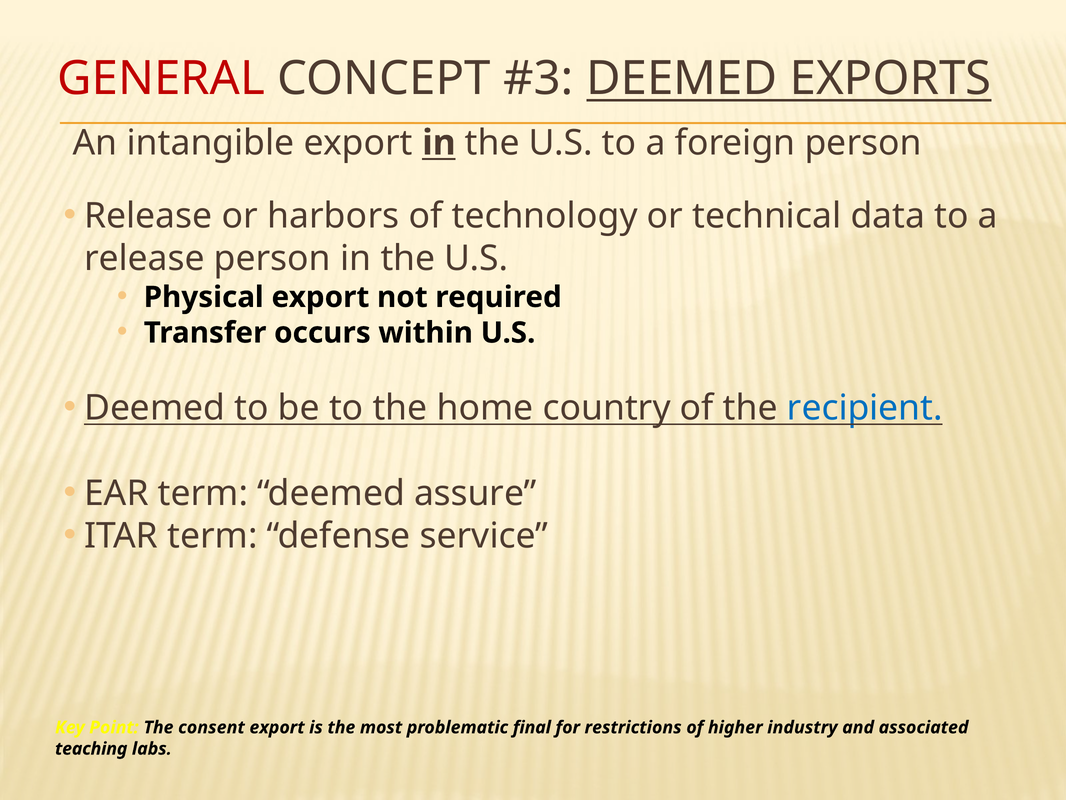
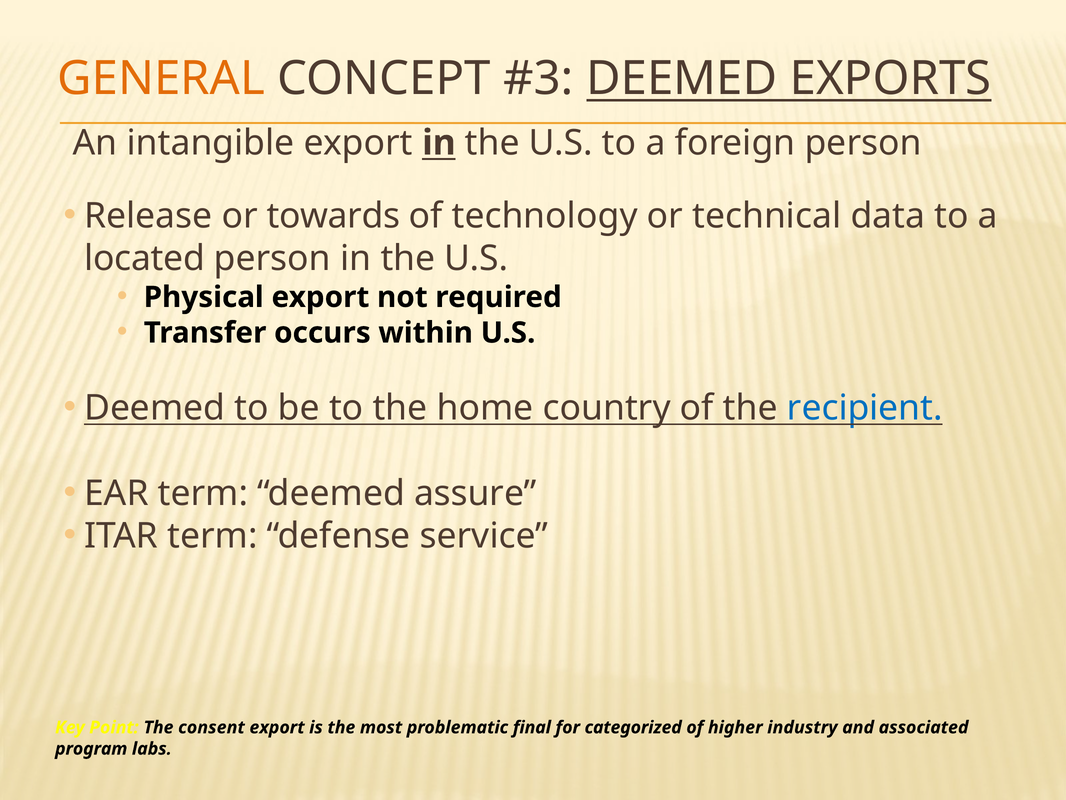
GENERAL colour: red -> orange
harbors: harbors -> towards
release at (144, 258): release -> located
restrictions: restrictions -> categorized
teaching: teaching -> program
